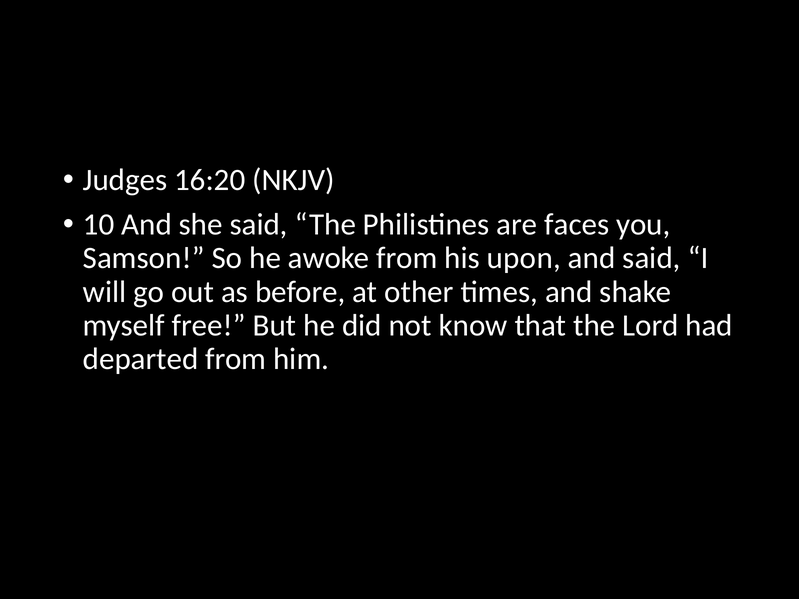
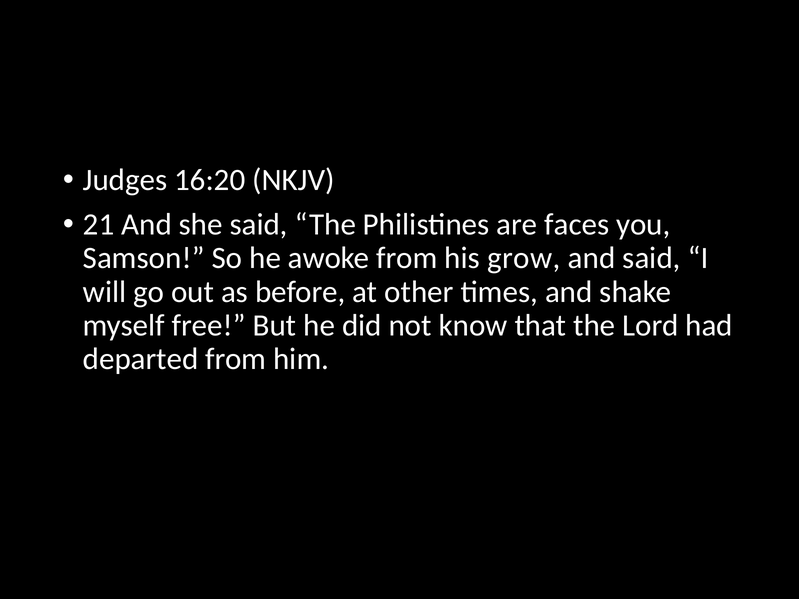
10: 10 -> 21
upon: upon -> grow
